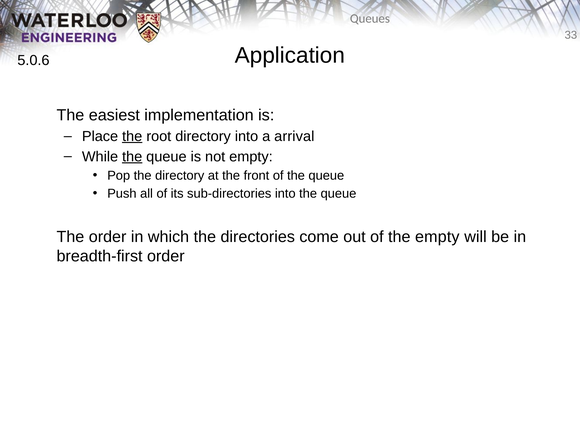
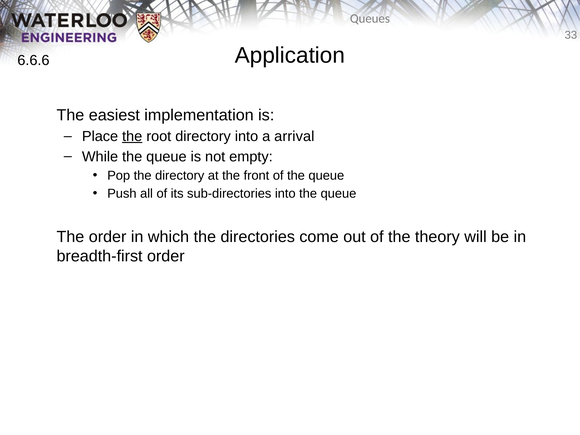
5.0.6: 5.0.6 -> 6.6.6
the at (132, 157) underline: present -> none
the empty: empty -> theory
